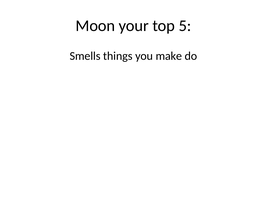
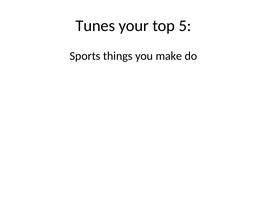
Moon: Moon -> Tunes
Smells: Smells -> Sports
